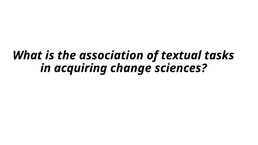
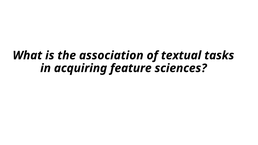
change: change -> feature
